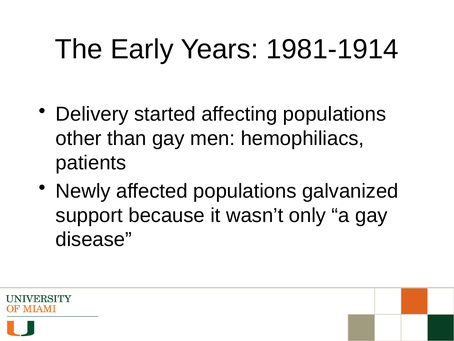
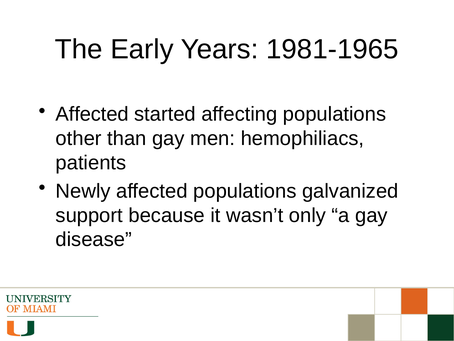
1981-1914: 1981-1914 -> 1981-1965
Delivery at (92, 114): Delivery -> Affected
